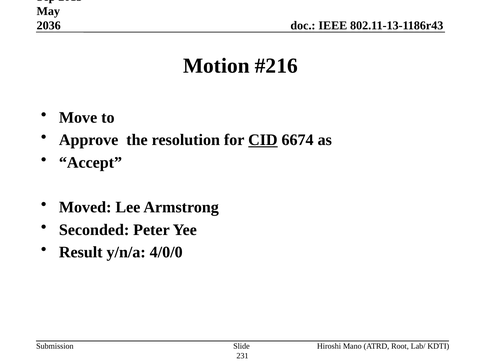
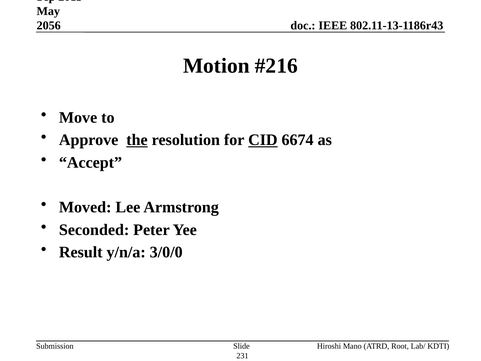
2036: 2036 -> 2056
the underline: none -> present
4/0/0: 4/0/0 -> 3/0/0
